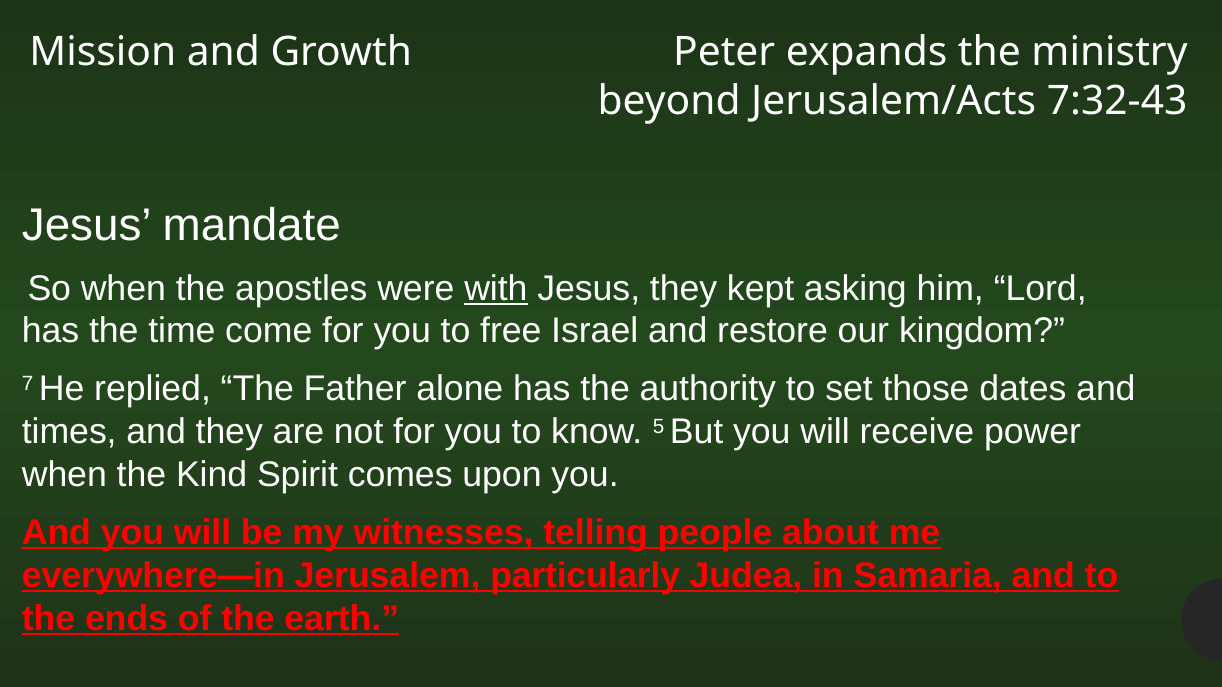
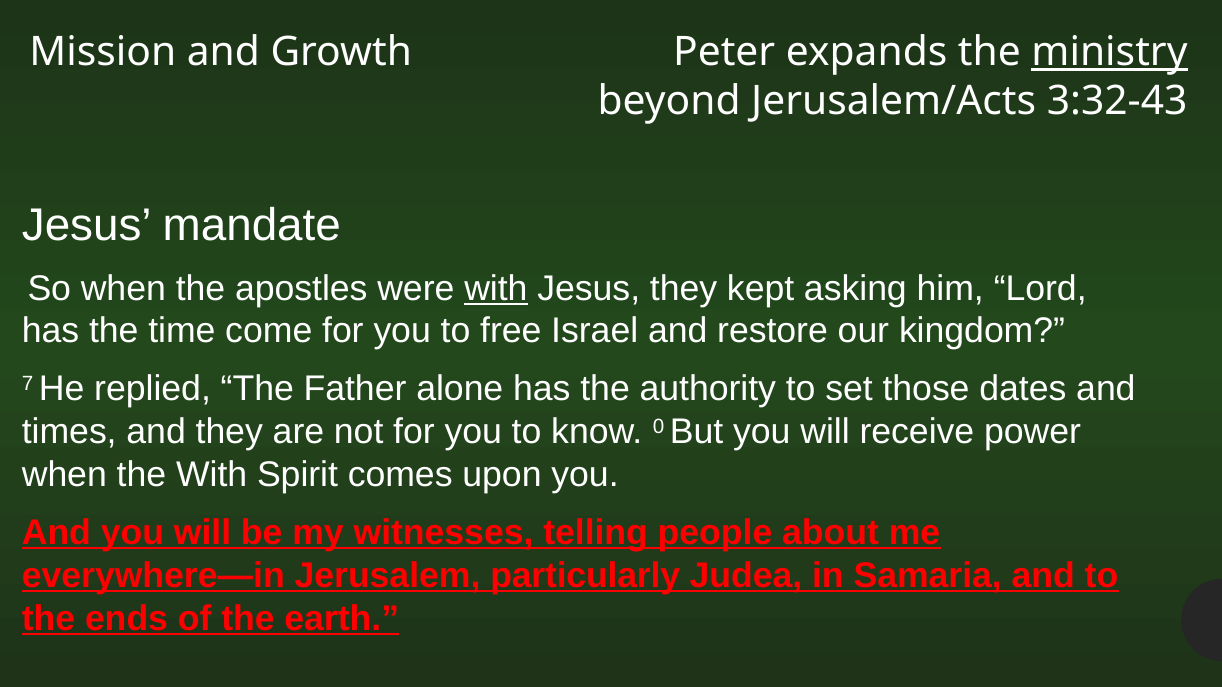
ministry underline: none -> present
7:32-43: 7:32-43 -> 3:32-43
5: 5 -> 0
the Kind: Kind -> With
